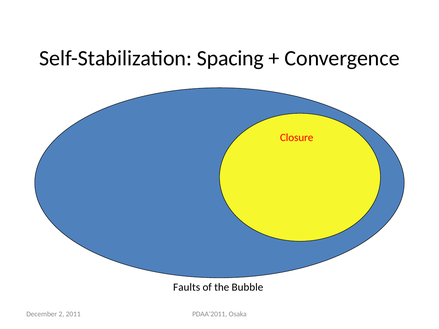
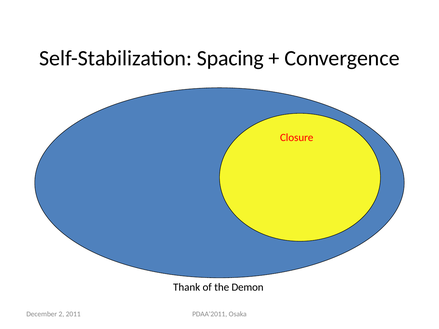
Faults: Faults -> Thank
Bubble: Bubble -> Demon
